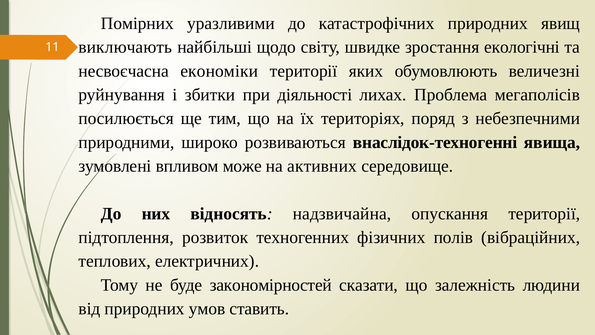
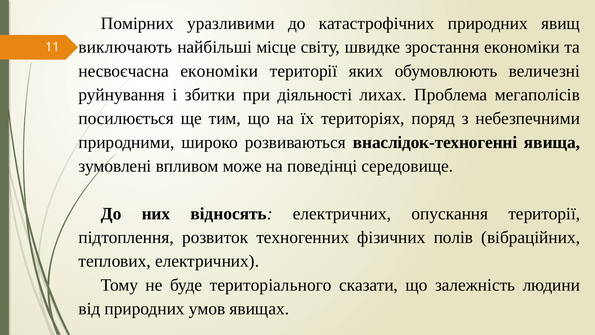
щодо: щодо -> місце
зростання екологічні: екологічні -> економіки
активних: активних -> поведінці
відносять надзвичайна: надзвичайна -> електричних
закономірностей: закономірностей -> територіального
ставить: ставить -> явищах
